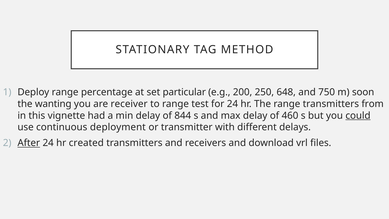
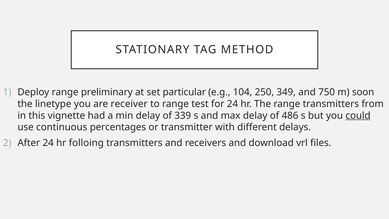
percentage: percentage -> preliminary
200: 200 -> 104
648: 648 -> 349
wanting: wanting -> linetype
844: 844 -> 339
460: 460 -> 486
deployment: deployment -> percentages
After underline: present -> none
created: created -> folloing
